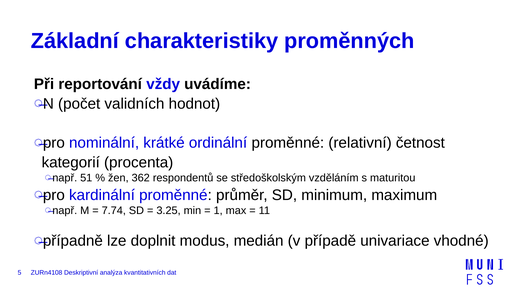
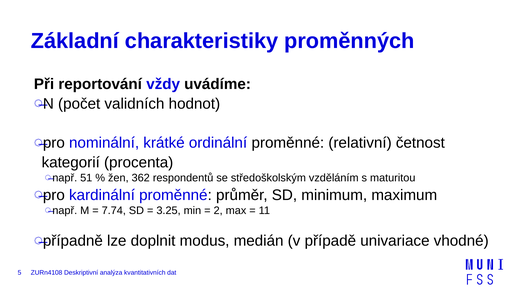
1: 1 -> 2
